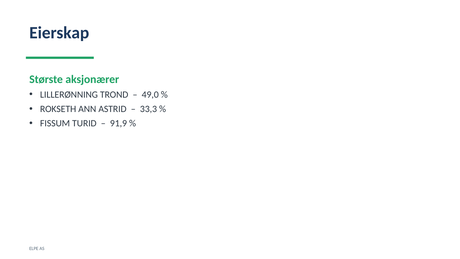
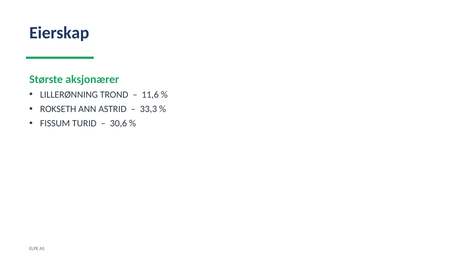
49,0: 49,0 -> 11,6
91,9: 91,9 -> 30,6
